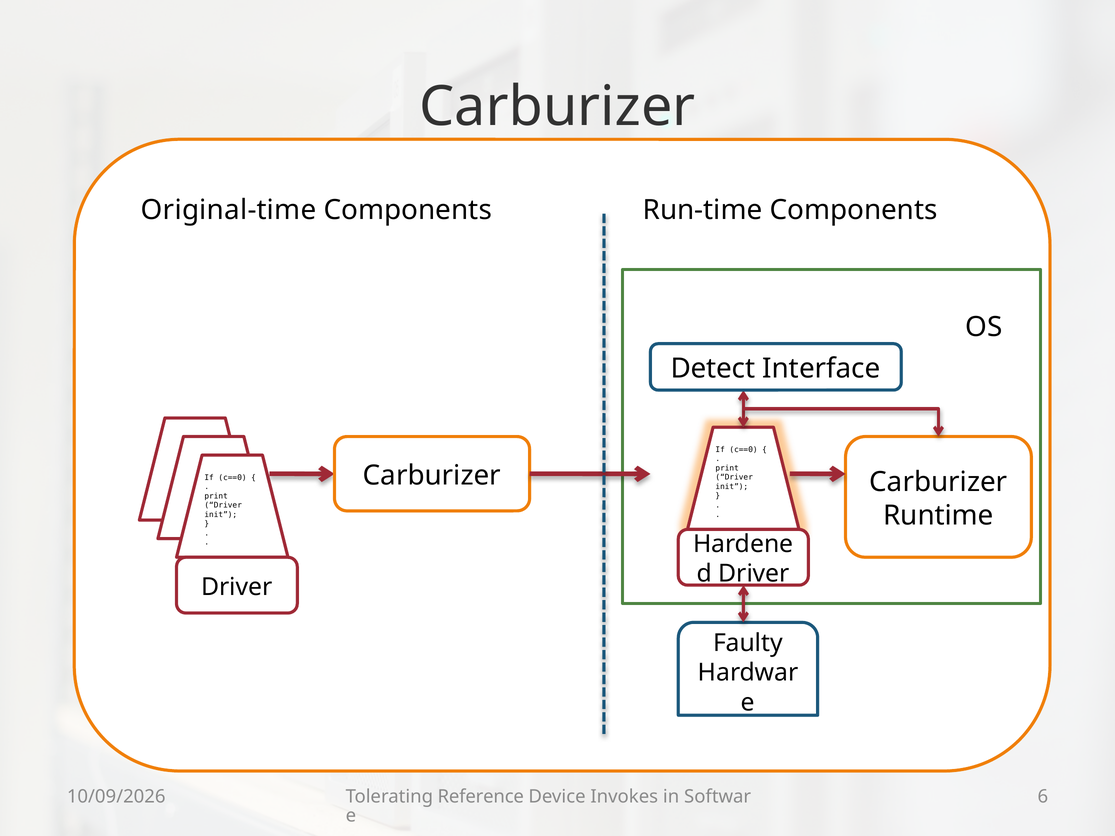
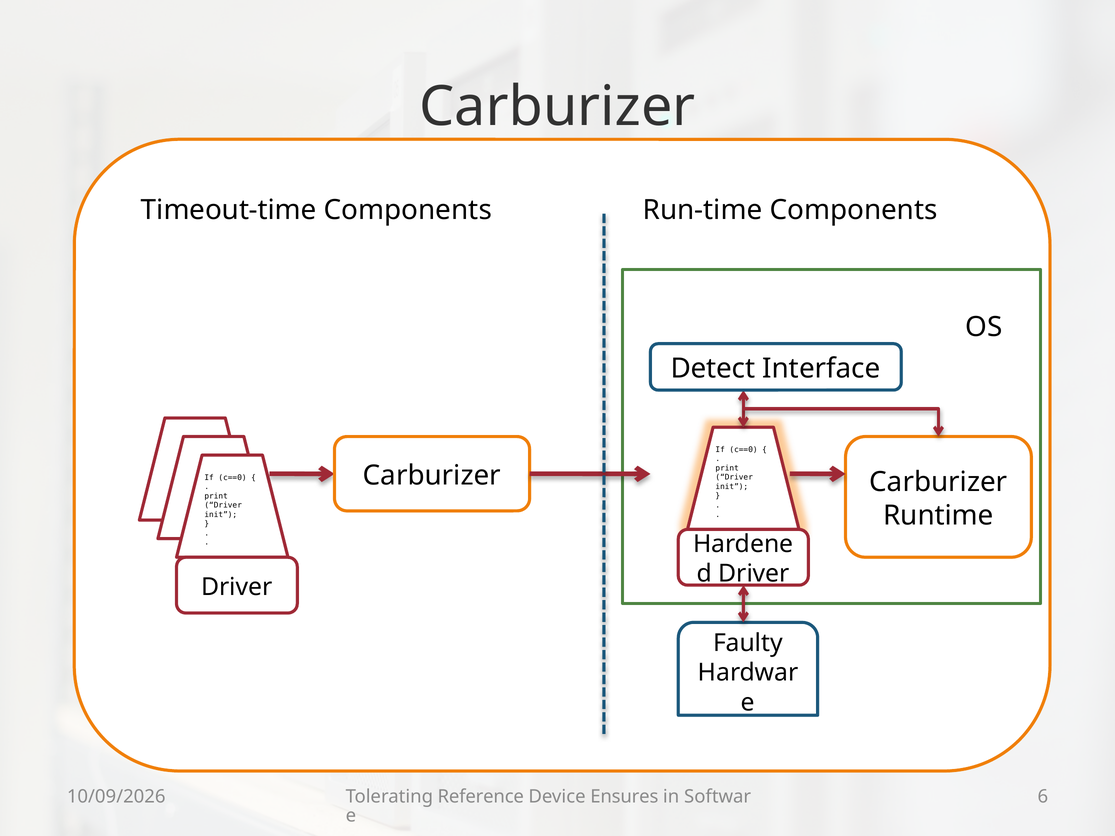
Original-time: Original-time -> Timeout-time
Invokes: Invokes -> Ensures
